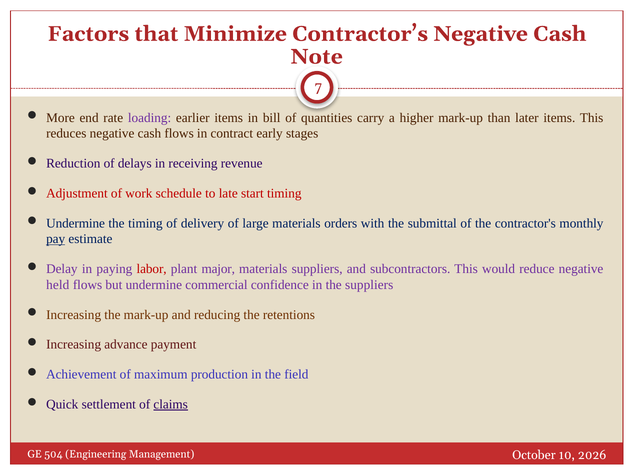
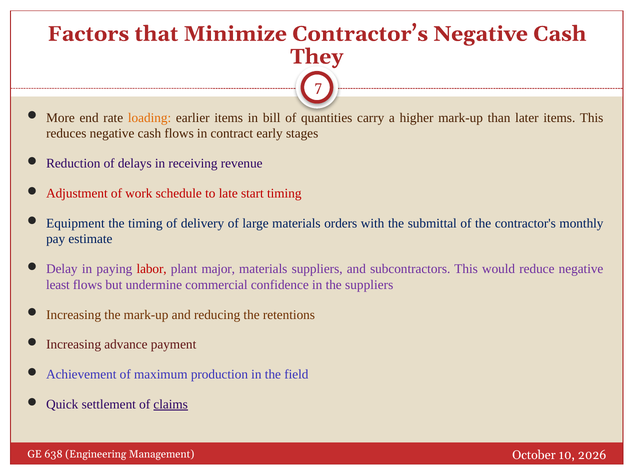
Note: Note -> They
loading colour: purple -> orange
Undermine at (76, 223): Undermine -> Equipment
pay underline: present -> none
held: held -> least
504: 504 -> 638
